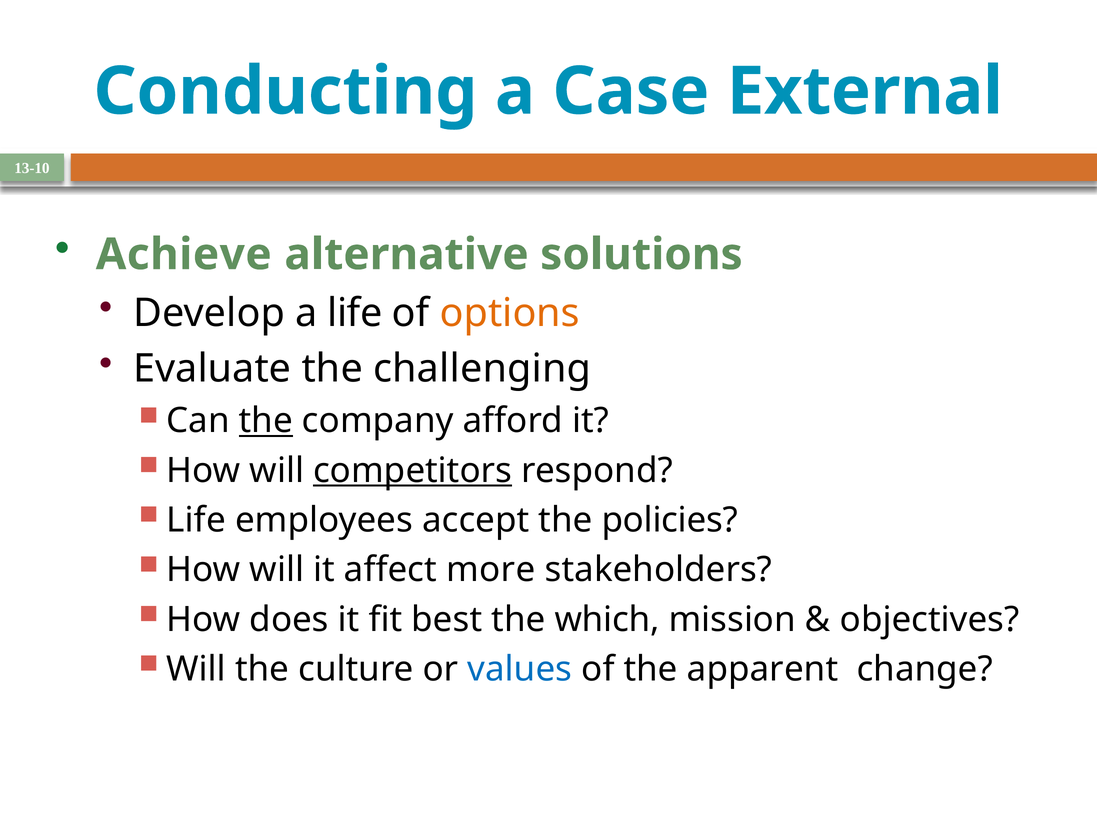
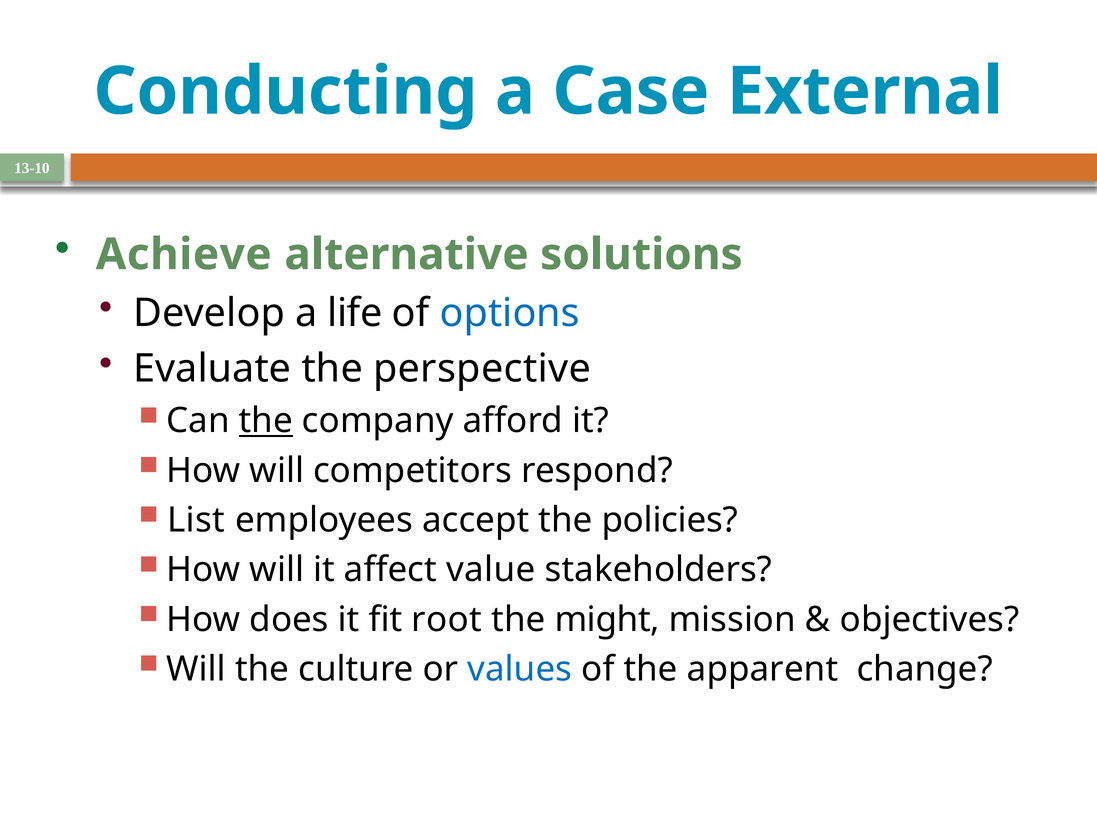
options colour: orange -> blue
challenging: challenging -> perspective
competitors underline: present -> none
Life at (196, 520): Life -> List
more: more -> value
best: best -> root
which: which -> might
